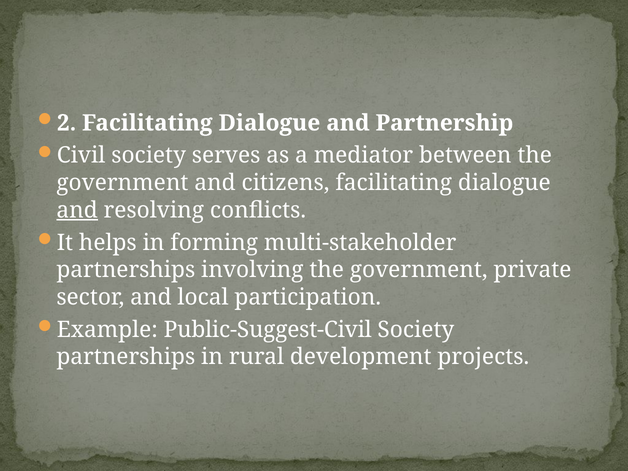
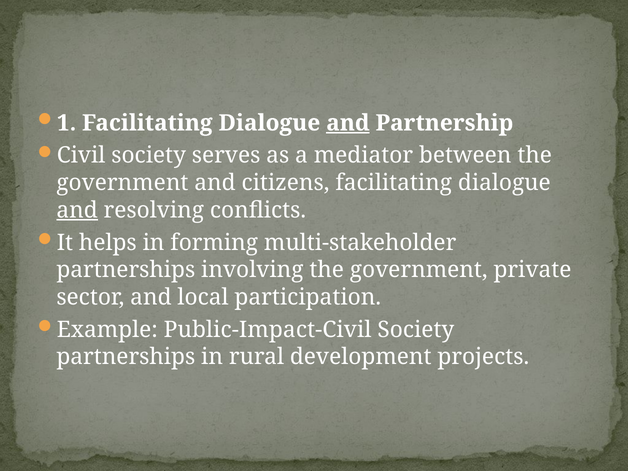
2: 2 -> 1
and at (348, 123) underline: none -> present
Public-Suggest-Civil: Public-Suggest-Civil -> Public-Impact-Civil
